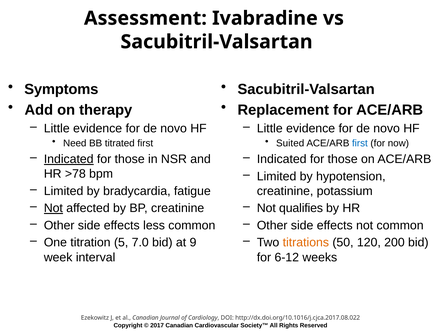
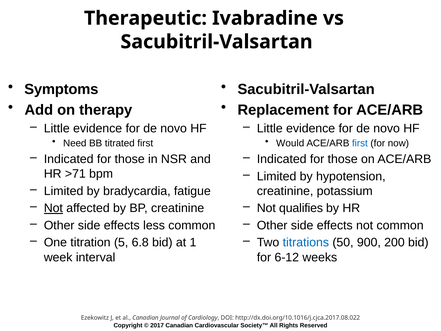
Assessment: Assessment -> Therapeutic
Suited: Suited -> Would
Indicated at (69, 159) underline: present -> none
>78: >78 -> >71
7.0: 7.0 -> 6.8
9: 9 -> 1
titrations colour: orange -> blue
120: 120 -> 900
